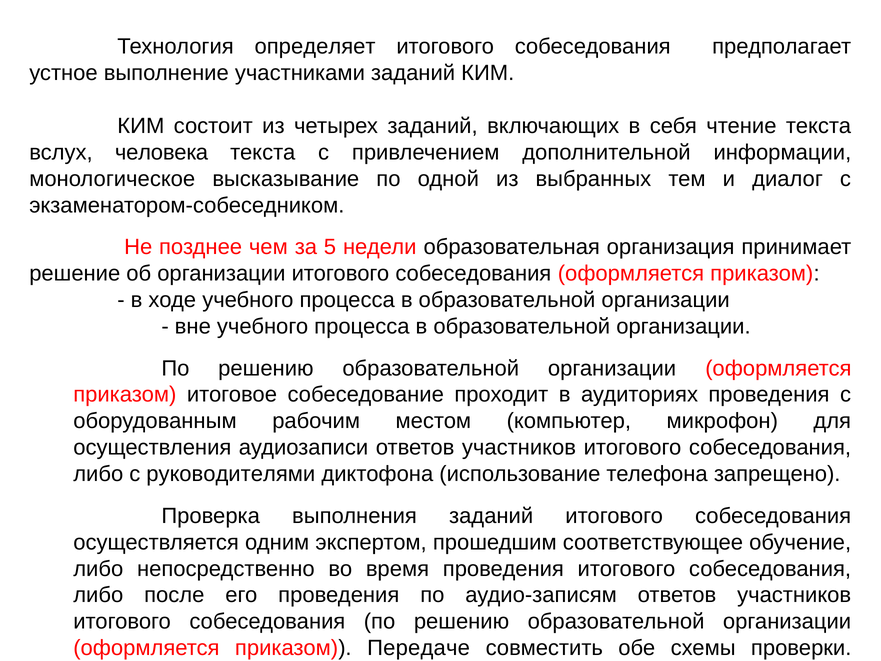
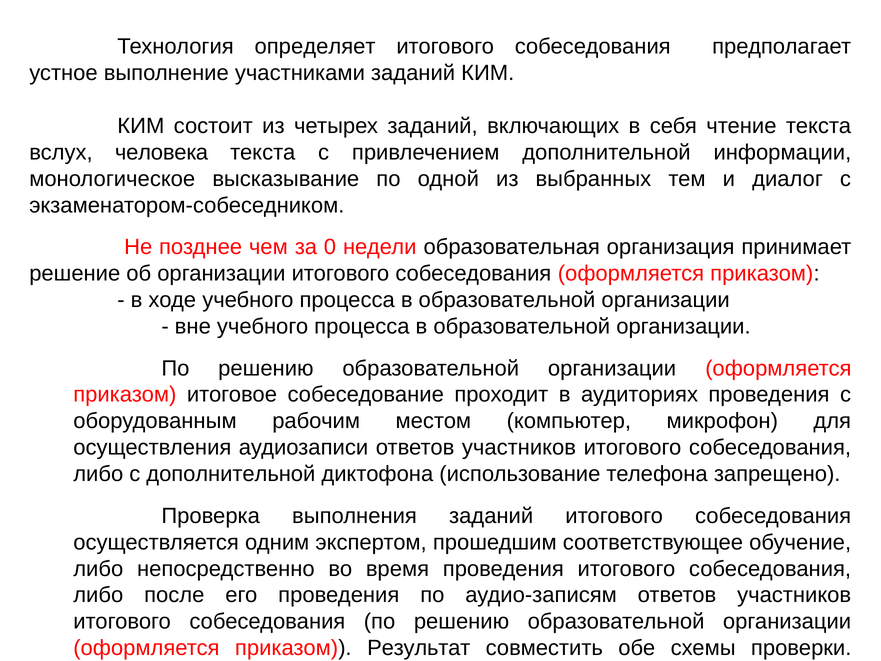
5: 5 -> 0
с руководителями: руководителями -> дополнительной
Передаче: Передаче -> Результат
